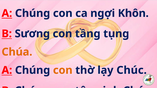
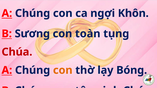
tầng: tầng -> toàn
Chúa at (17, 52) colour: orange -> red
Chúc: Chúc -> Bóng
